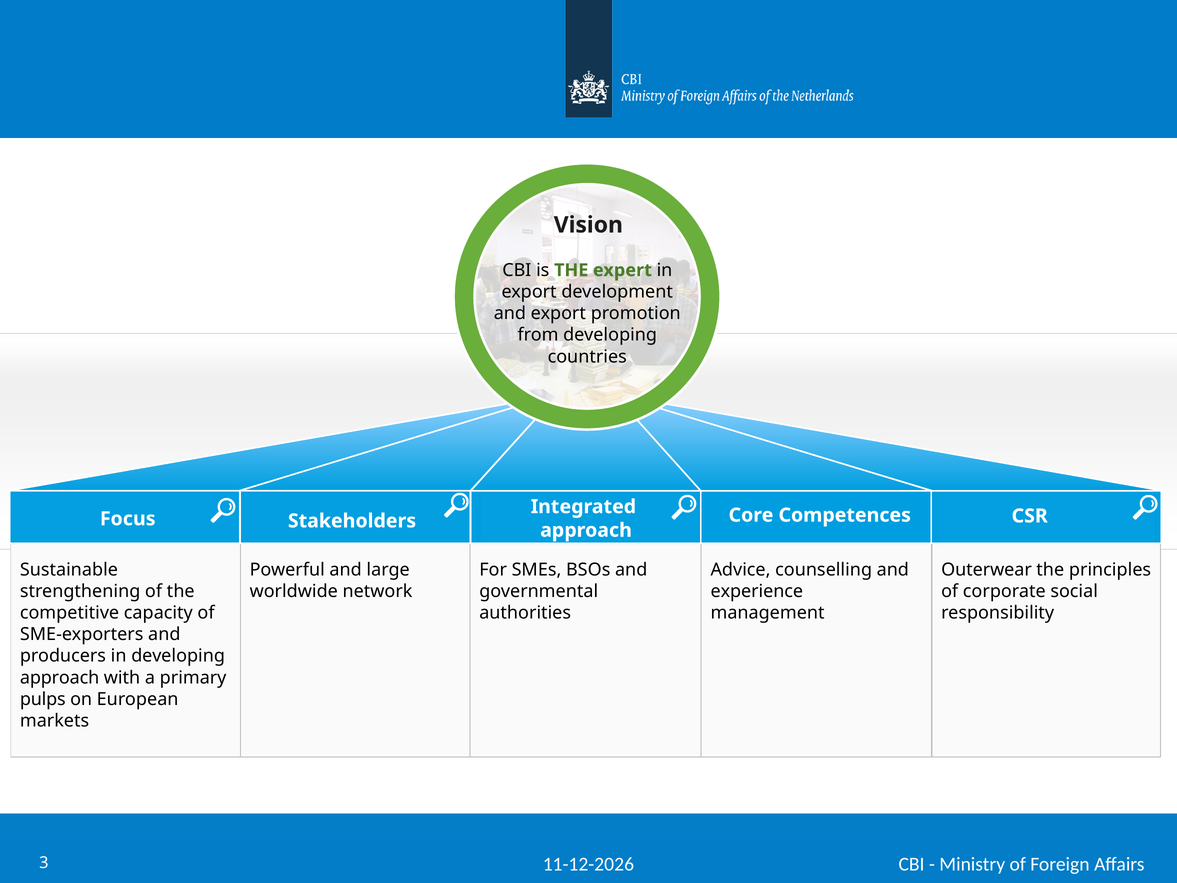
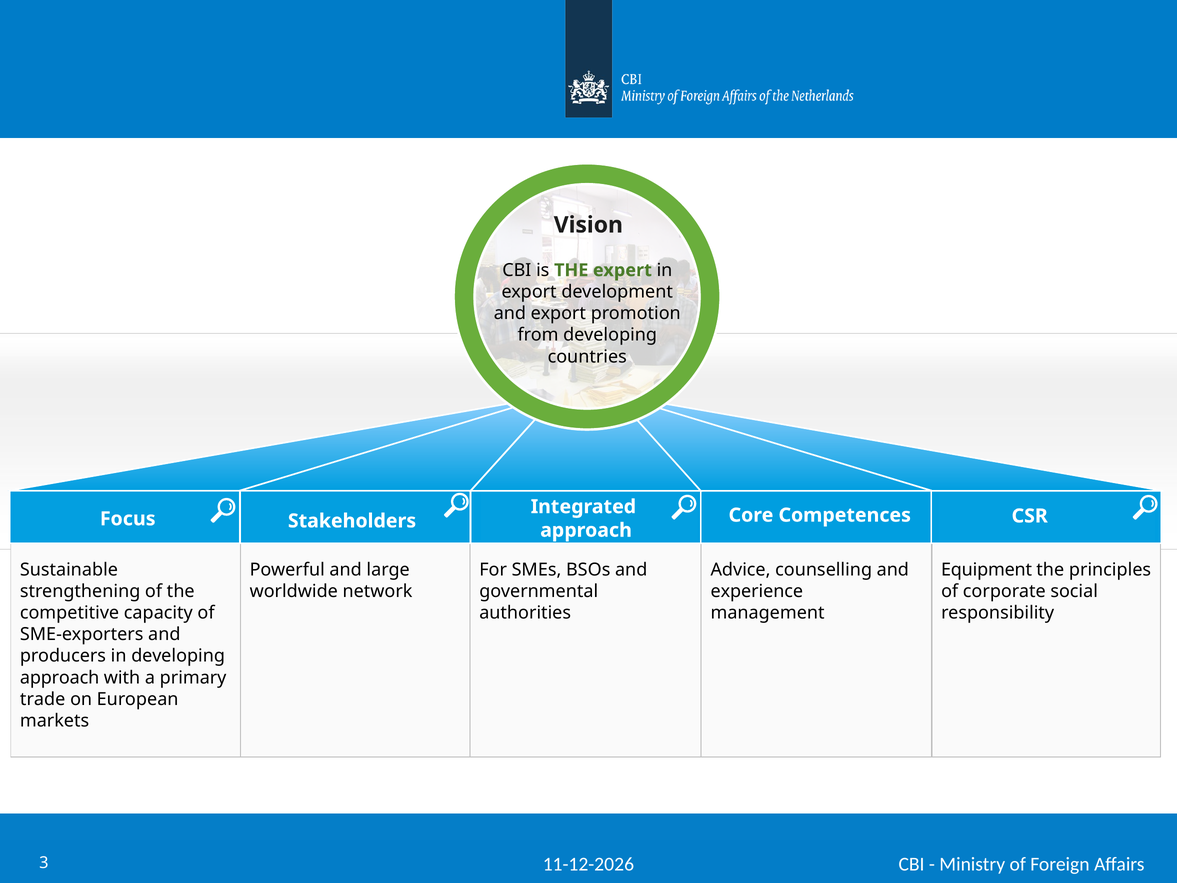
Outerwear: Outerwear -> Equipment
pulps: pulps -> trade
